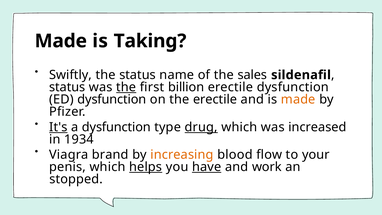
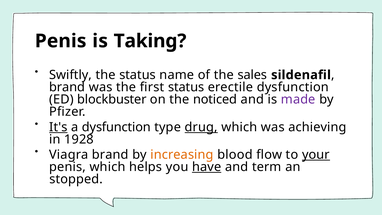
Made at (61, 41): Made -> Penis
status at (67, 87): status -> brand
the at (126, 87) underline: present -> none
first billion: billion -> status
ED dysfunction: dysfunction -> blockbuster
the erectile: erectile -> noticed
made at (298, 99) colour: orange -> purple
increased: increased -> achieving
1934: 1934 -> 1928
your underline: none -> present
helps underline: present -> none
work: work -> term
